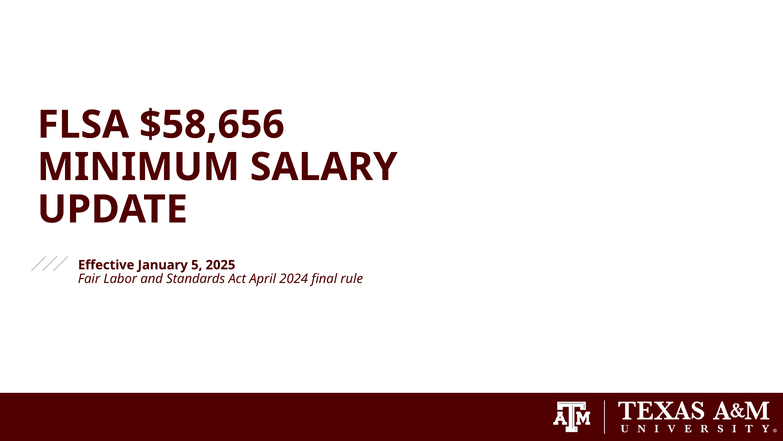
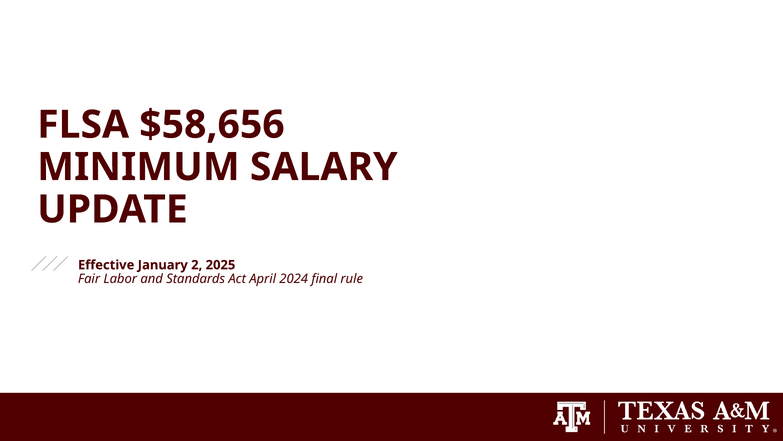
5: 5 -> 2
